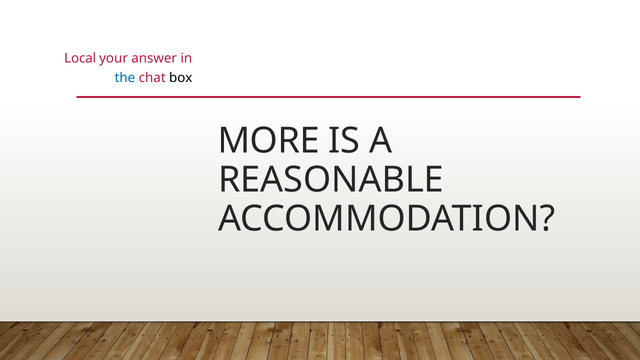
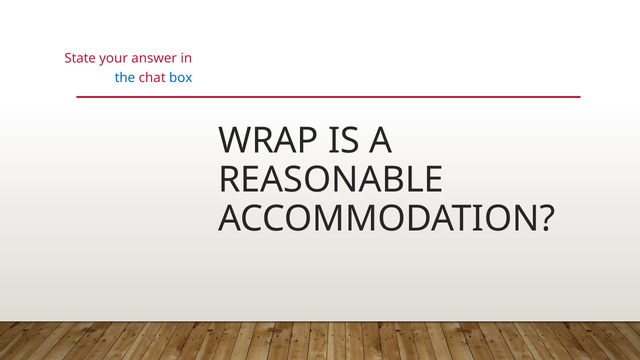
Local: Local -> State
box colour: black -> blue
MORE: MORE -> WRAP
